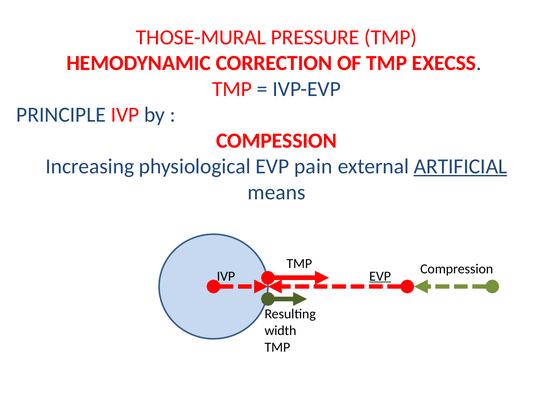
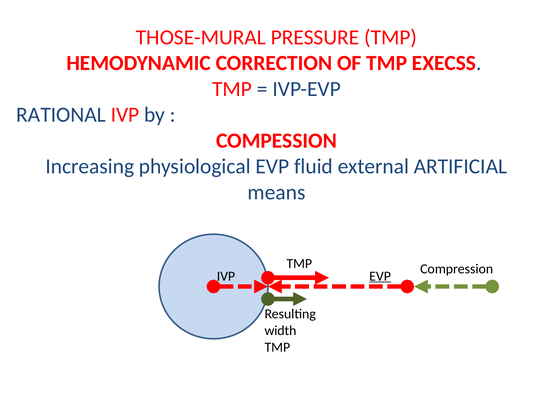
PRINCIPLE: PRINCIPLE -> RATIONAL
pain: pain -> fluid
ARTIFICIAL underline: present -> none
